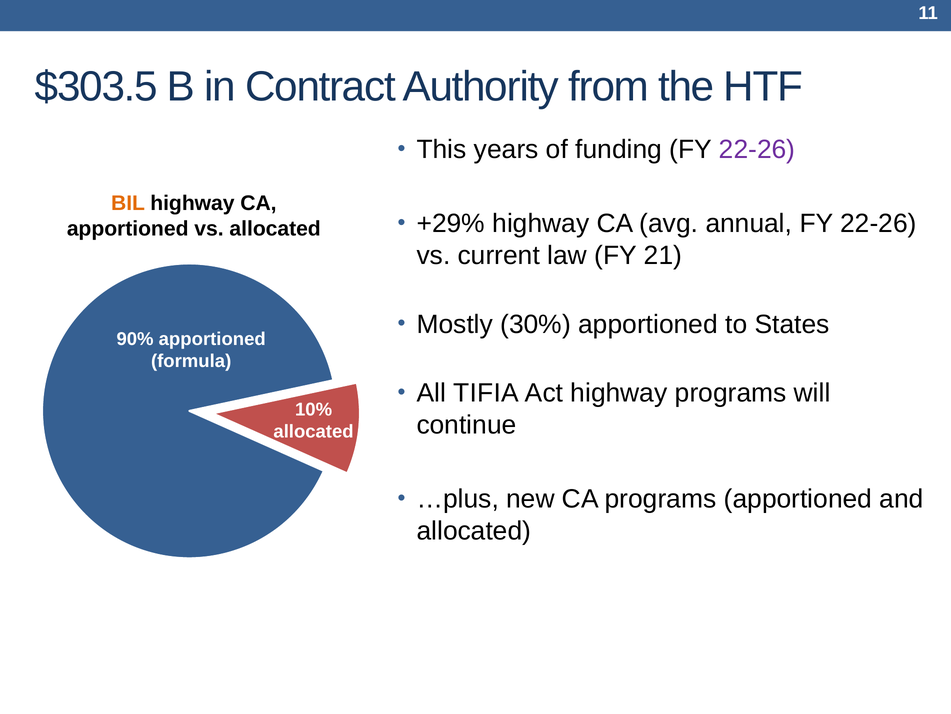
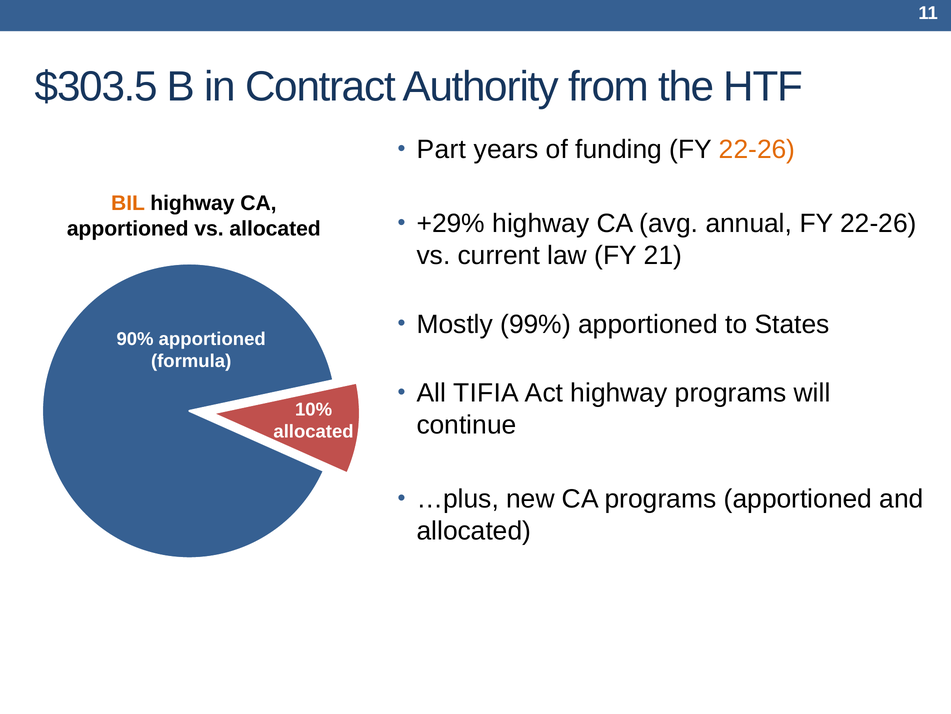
This: This -> Part
22-26 at (757, 149) colour: purple -> orange
30%: 30% -> 99%
